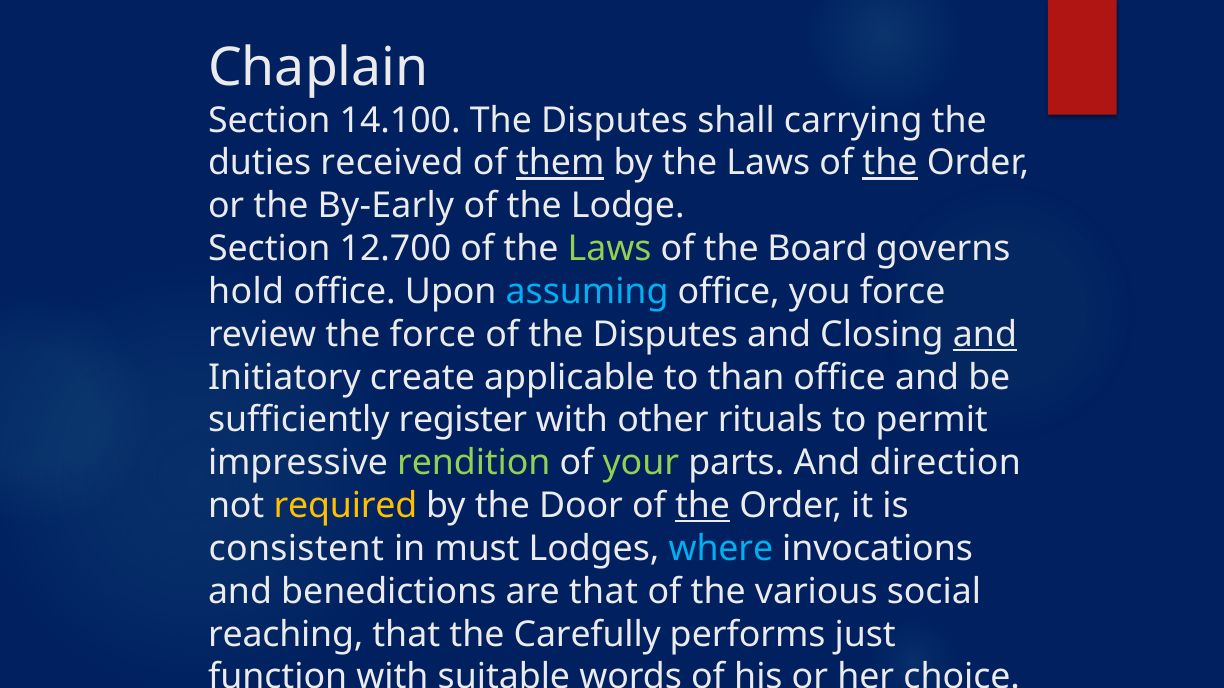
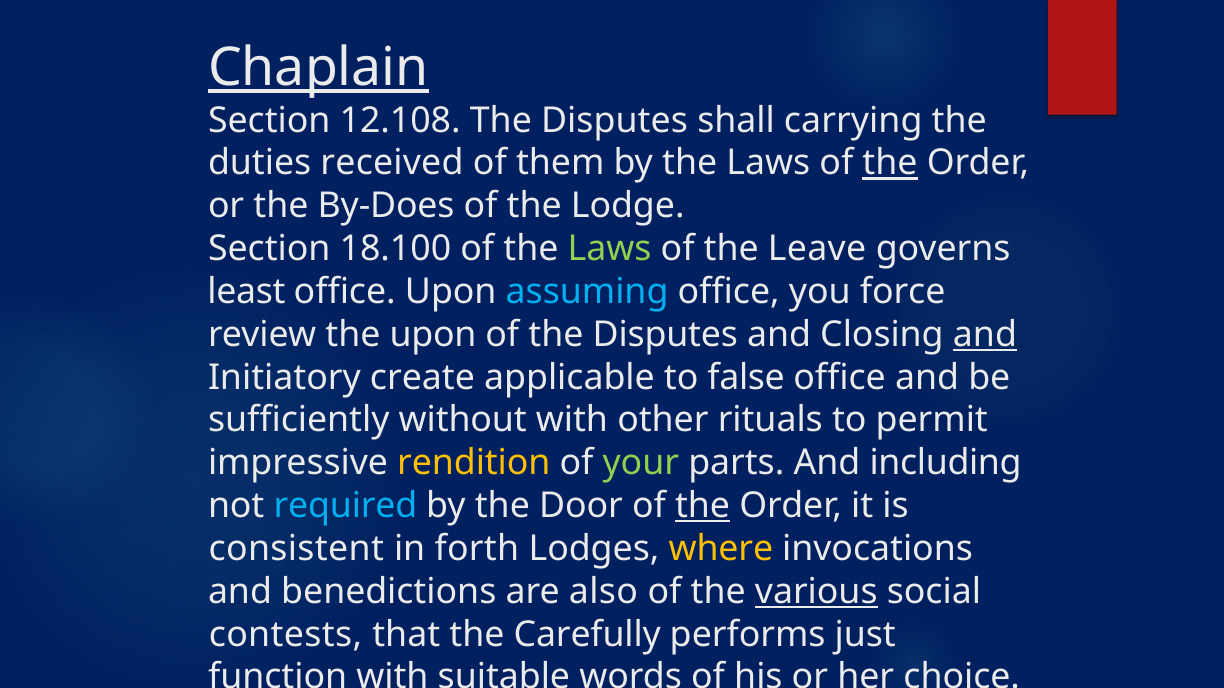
Chaplain underline: none -> present
14.100: 14.100 -> 12.108
them underline: present -> none
By-Early: By-Early -> By-Does
12.700: 12.700 -> 18.100
Board: Board -> Leave
hold: hold -> least
the force: force -> upon
than: than -> false
register: register -> without
rendition colour: light green -> yellow
direction: direction -> including
required colour: yellow -> light blue
must: must -> forth
where colour: light blue -> yellow
are that: that -> also
various underline: none -> present
reaching: reaching -> contests
